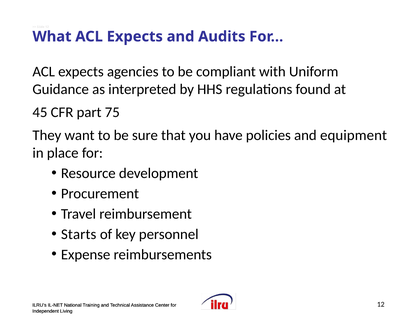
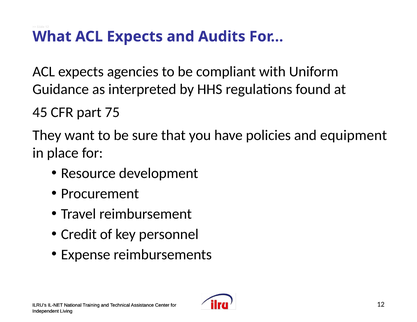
Starts: Starts -> Credit
